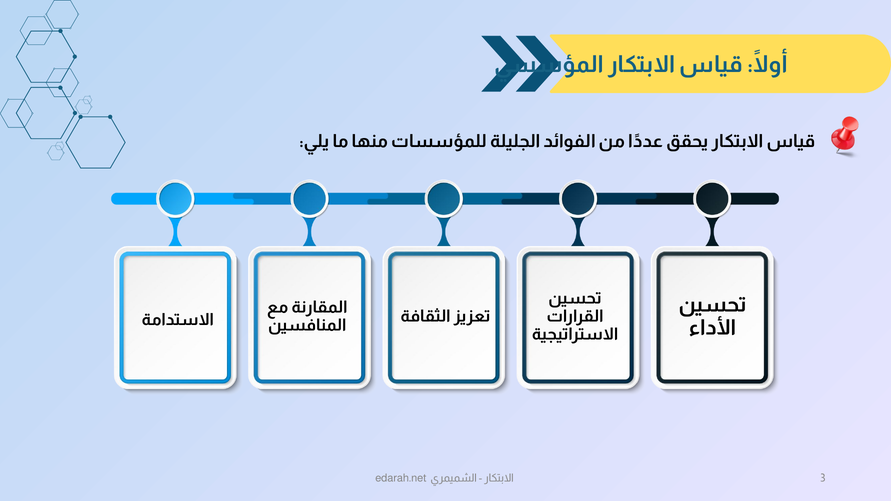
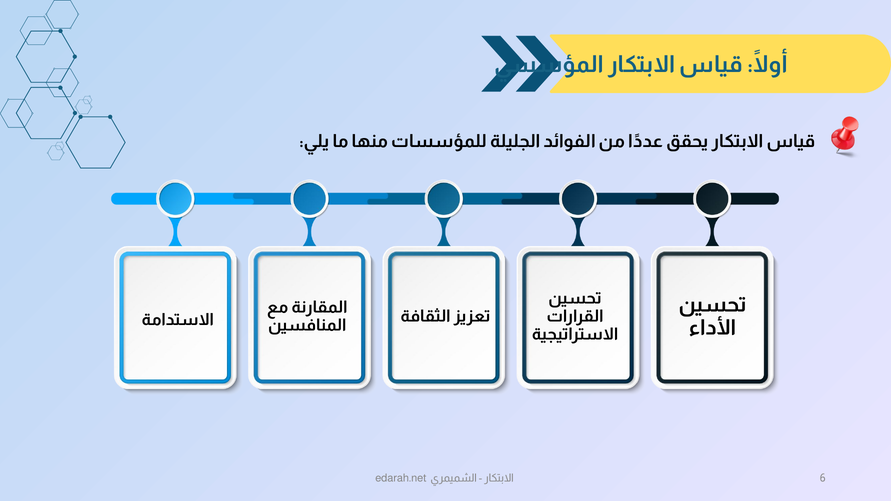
3: 3 -> 6
